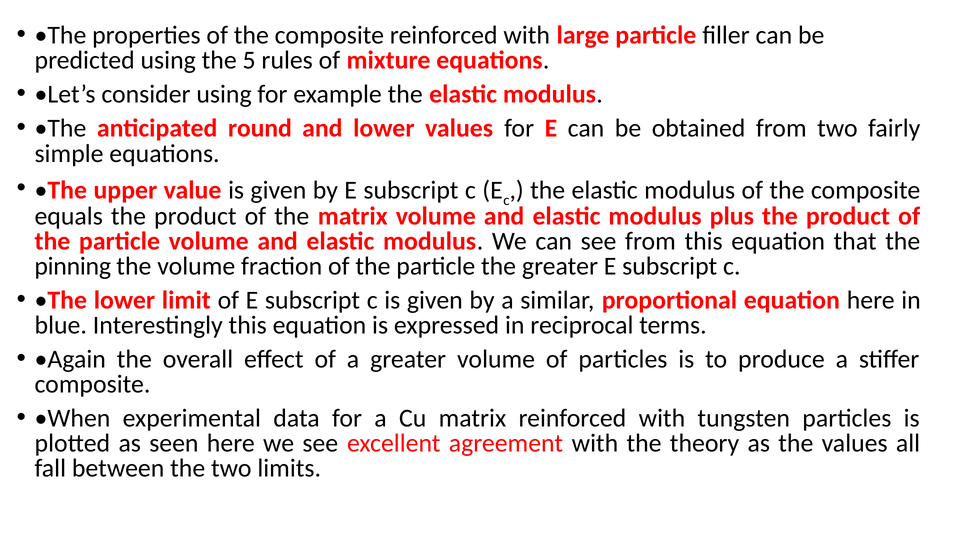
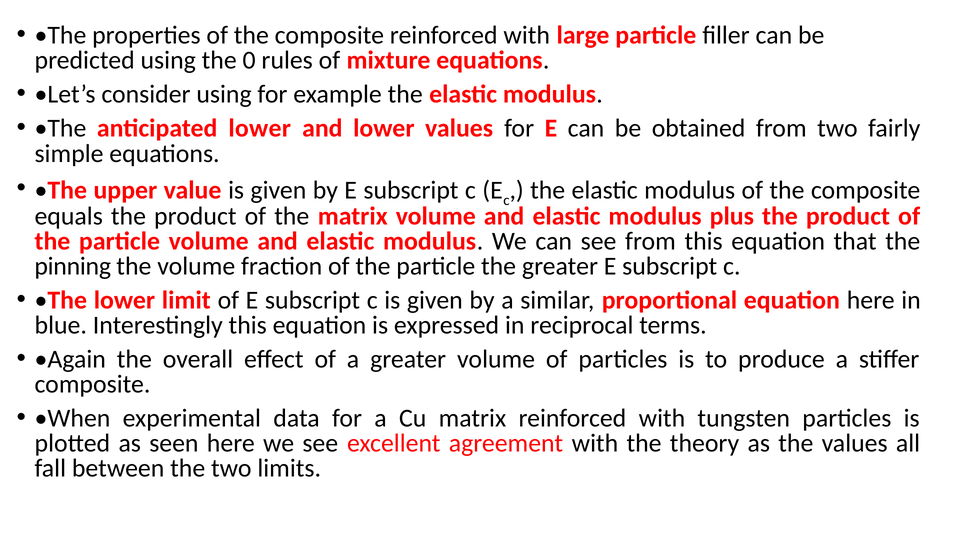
5: 5 -> 0
anticipated round: round -> lower
